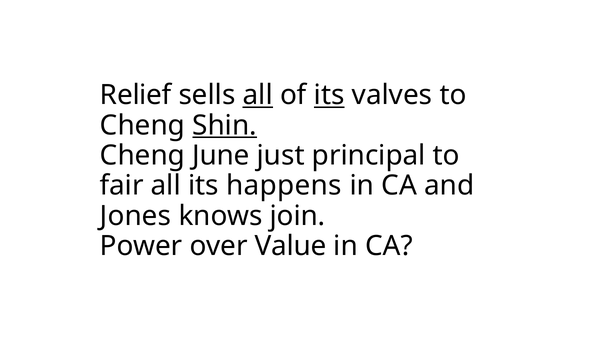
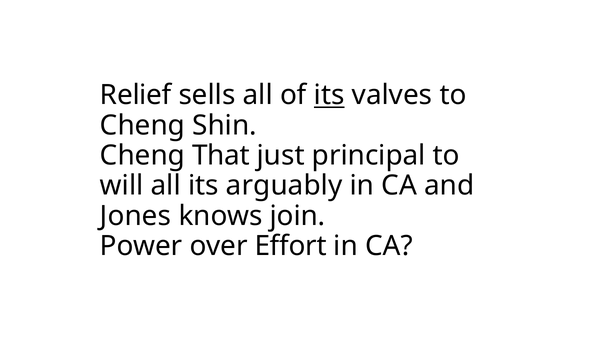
all at (258, 95) underline: present -> none
Shin underline: present -> none
June: June -> That
fair: fair -> will
happens: happens -> arguably
Value: Value -> Effort
